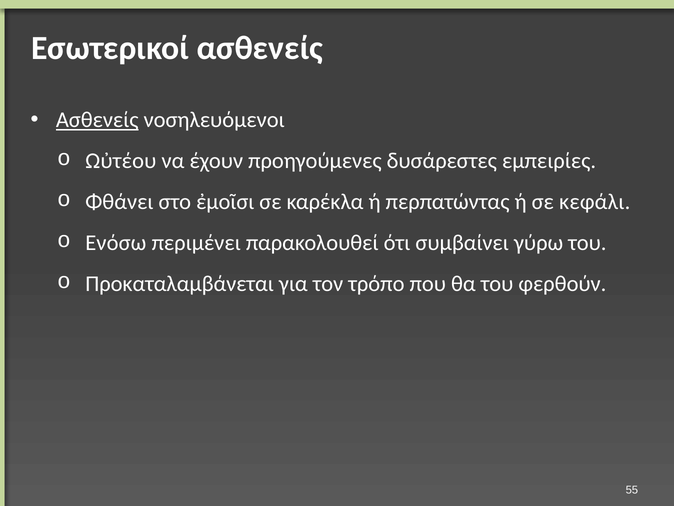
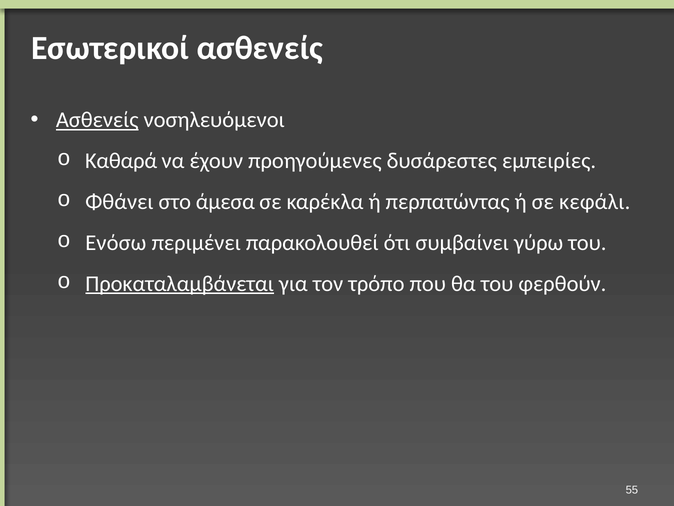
Ωὐτέου: Ωὐτέου -> Καθαρά
ἐμοῖσι: ἐμοῖσι -> άμεσα
Προκαταλαμβάνεται underline: none -> present
